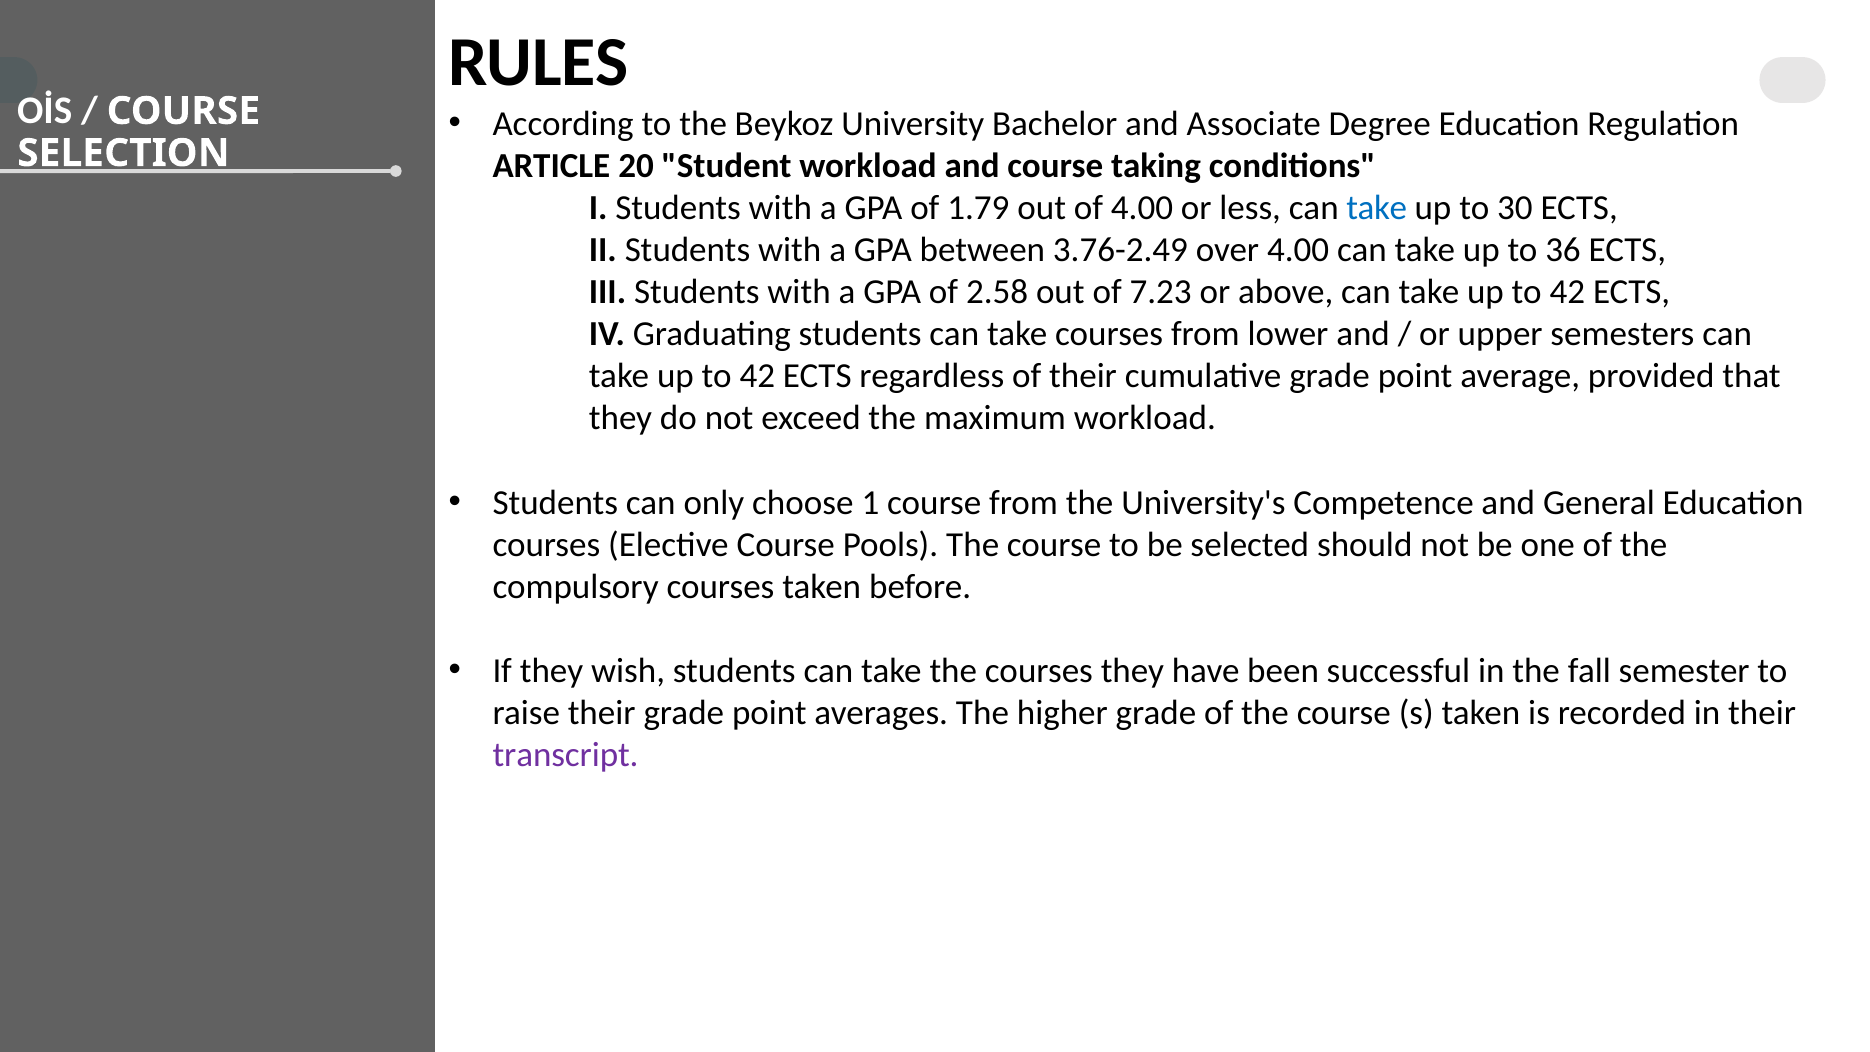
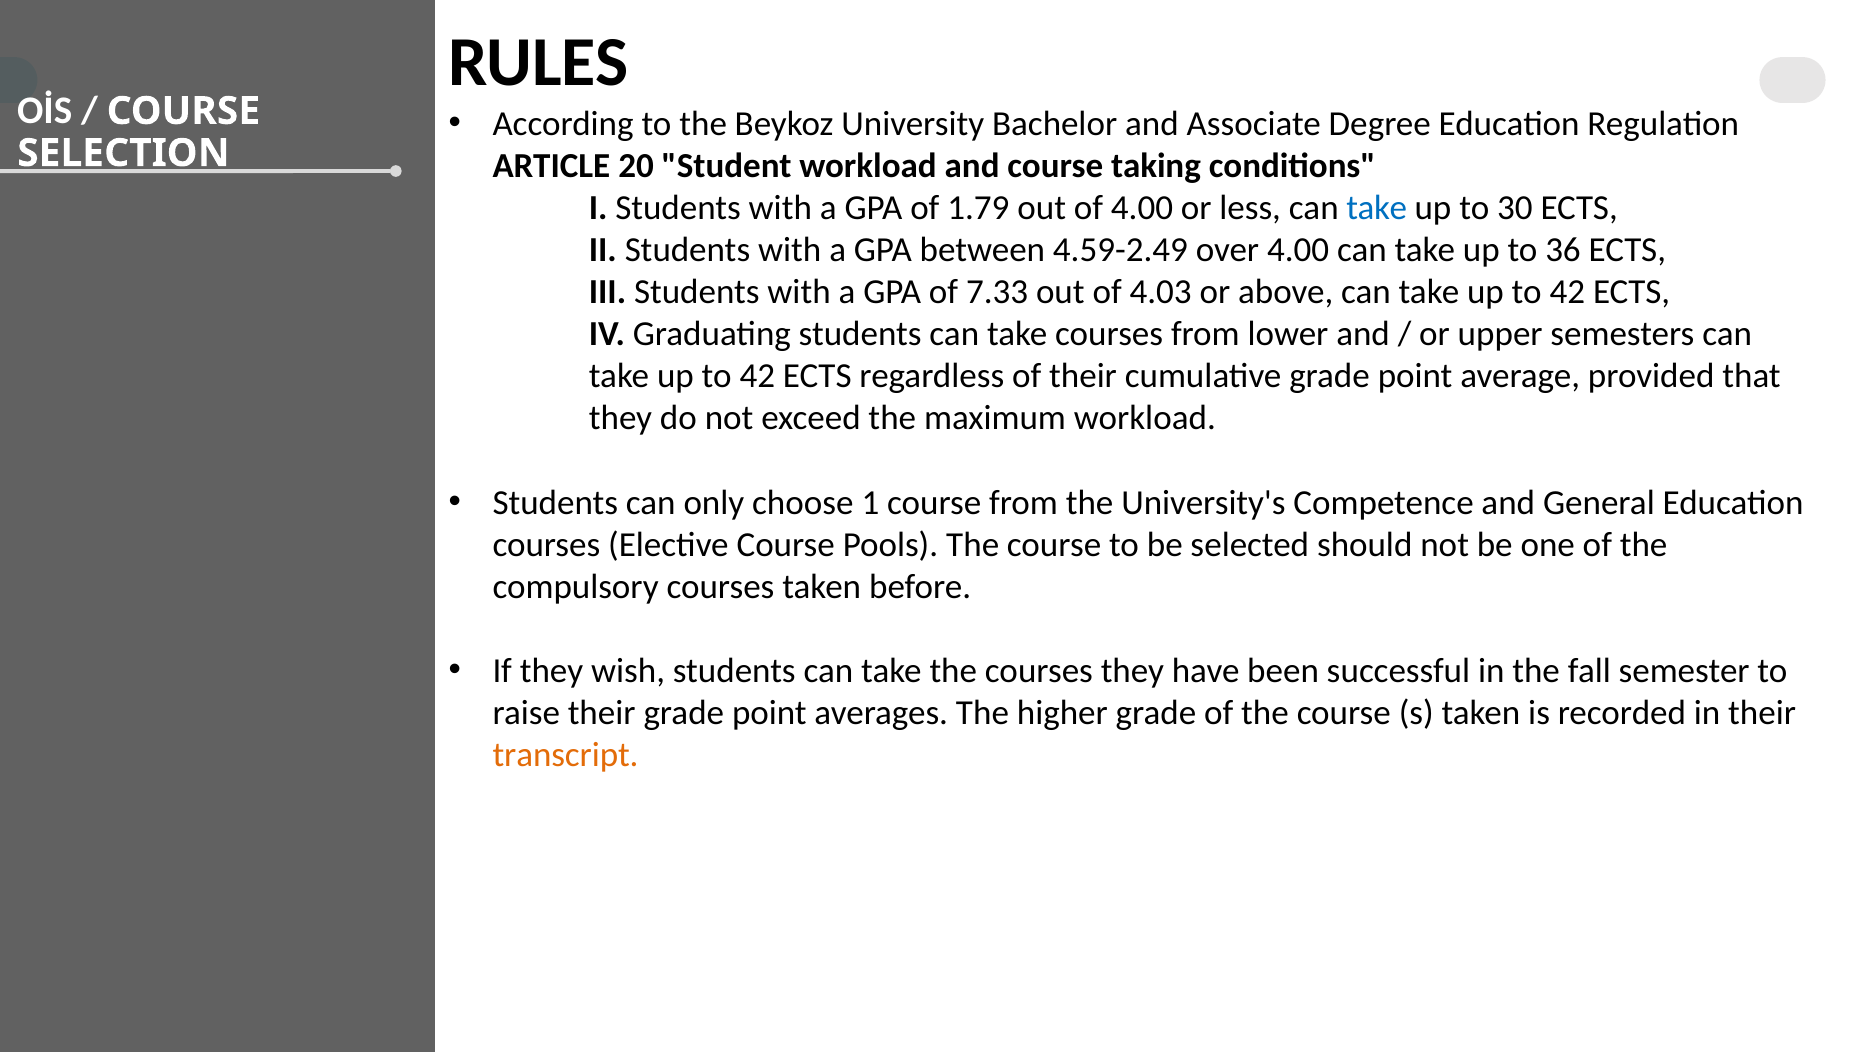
3.76-2.49: 3.76-2.49 -> 4.59-2.49
2.58: 2.58 -> 7.33
7.23: 7.23 -> 4.03
transcript colour: purple -> orange
